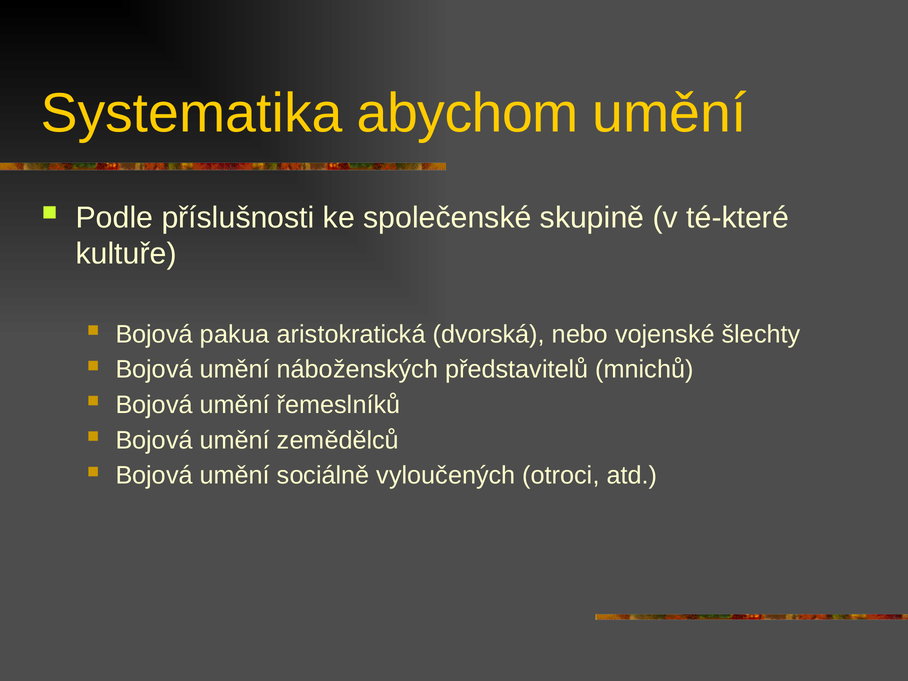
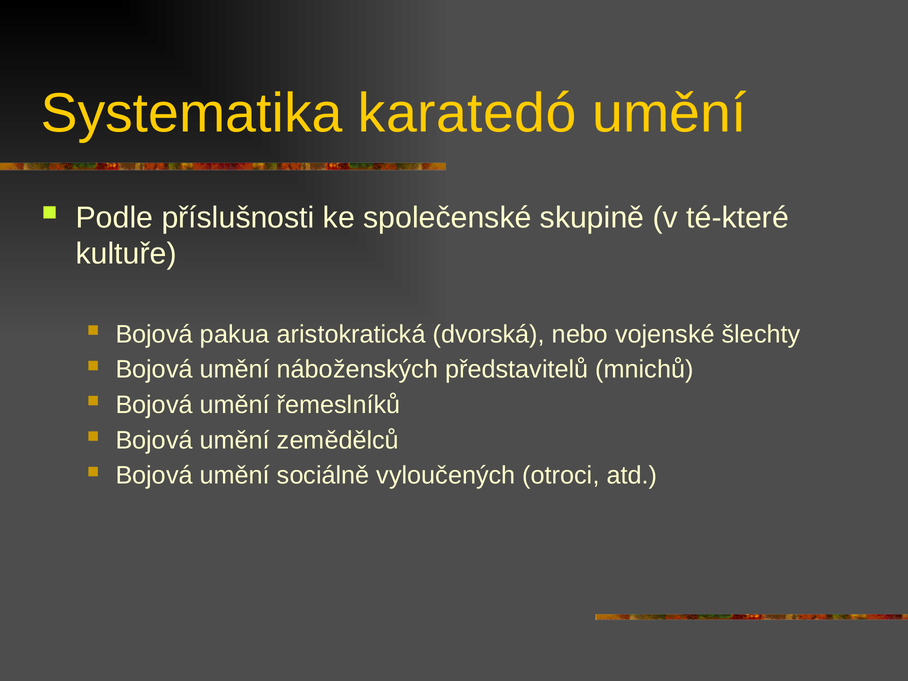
abychom: abychom -> karatedó
